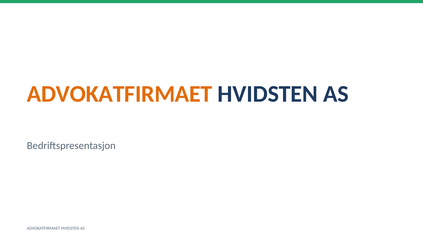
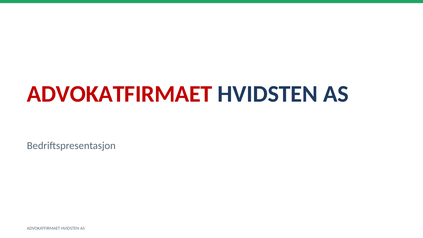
ADVOKATFIRMAET at (120, 94) colour: orange -> red
